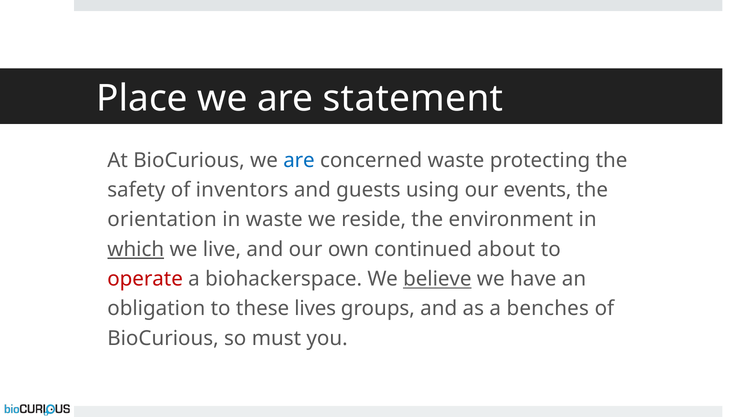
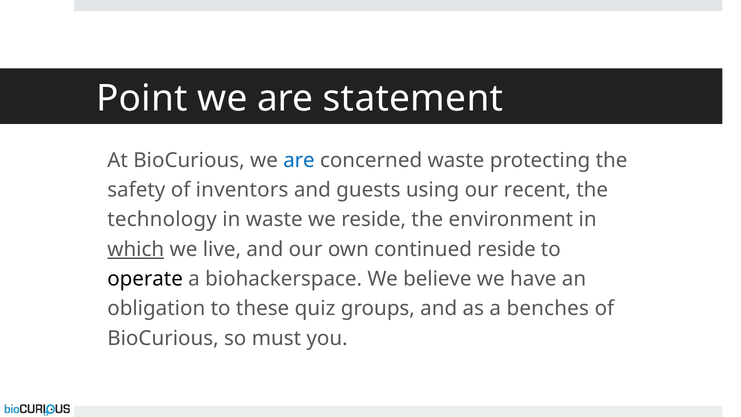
Place: Place -> Point
events: events -> recent
orientation: orientation -> technology
continued about: about -> reside
operate colour: red -> black
believe underline: present -> none
lives: lives -> quiz
